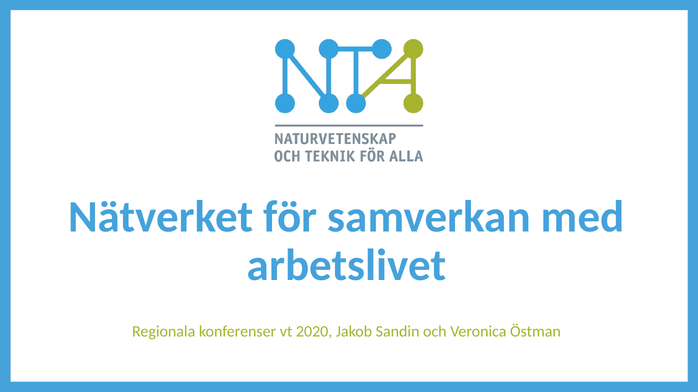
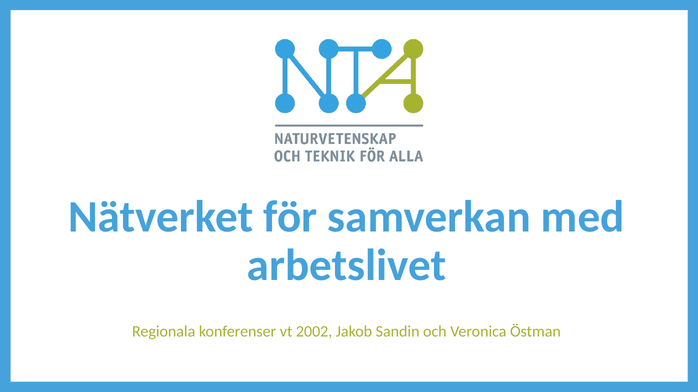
2020: 2020 -> 2002
